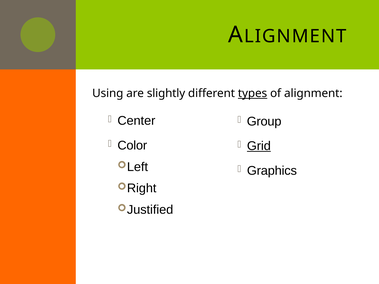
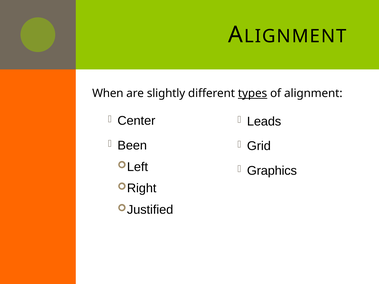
Using: Using -> When
Group: Group -> Leads
Color: Color -> Been
Grid underline: present -> none
